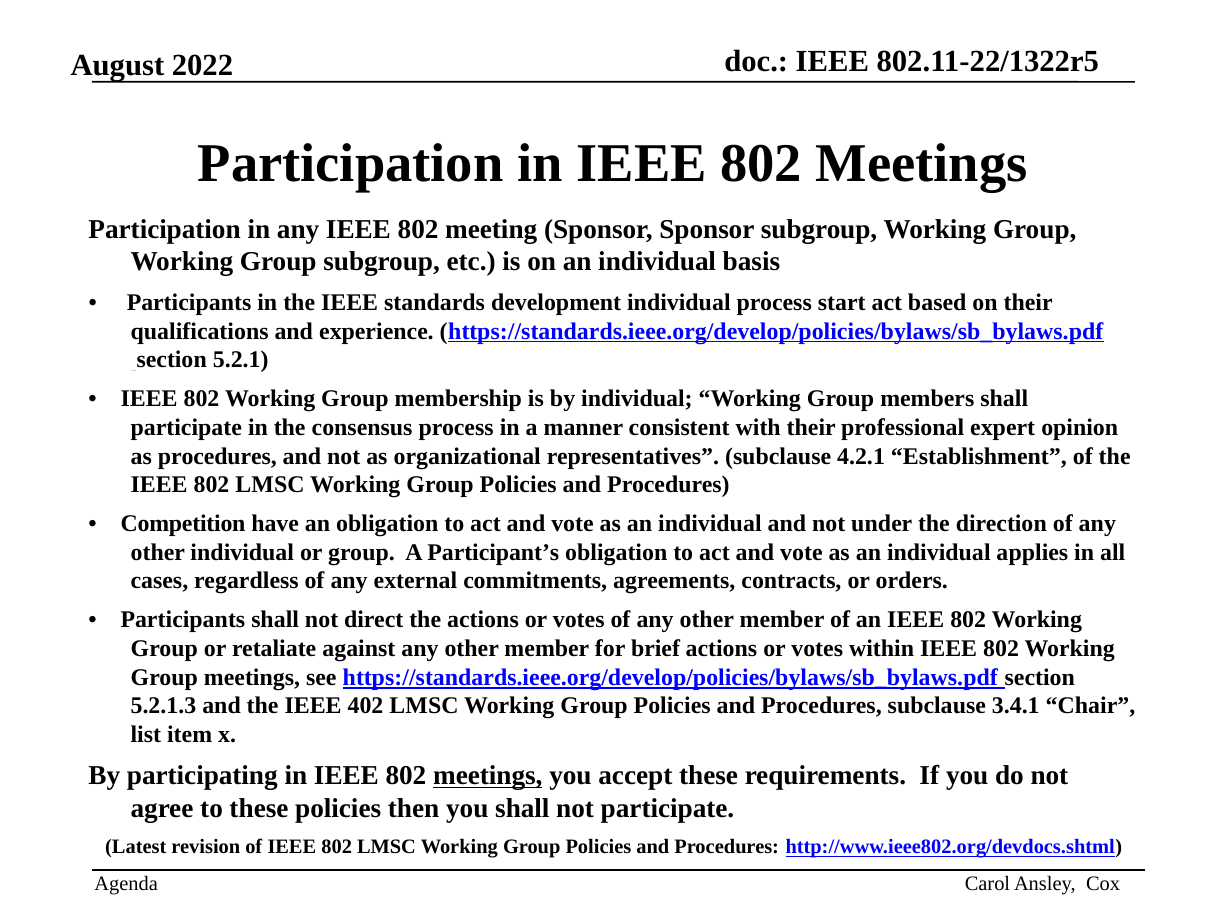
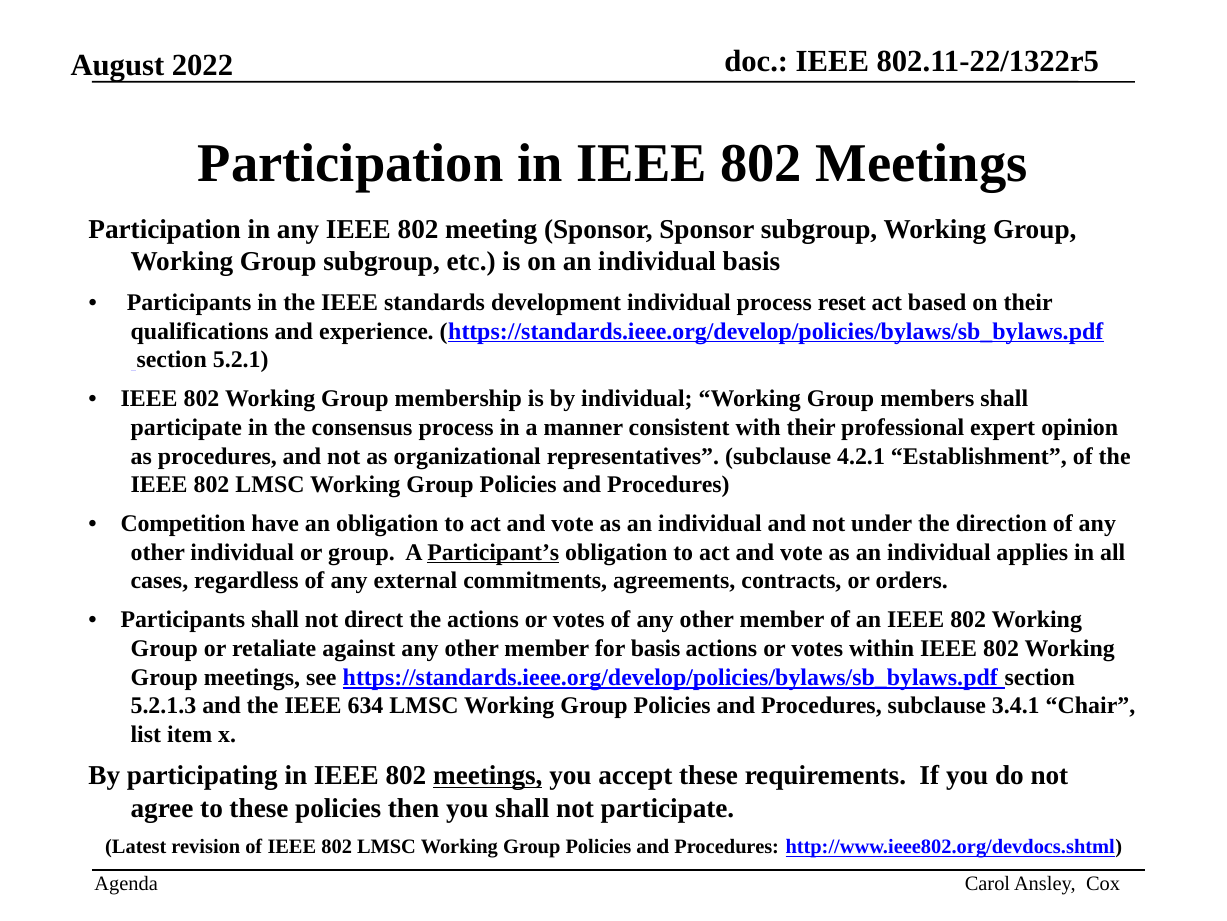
start: start -> reset
Participant’s underline: none -> present
for brief: brief -> basis
402: 402 -> 634
